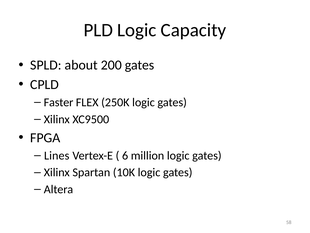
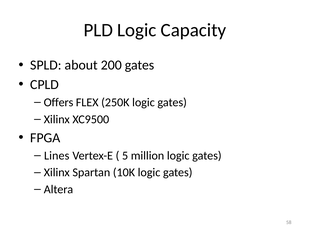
Faster: Faster -> Offers
6: 6 -> 5
